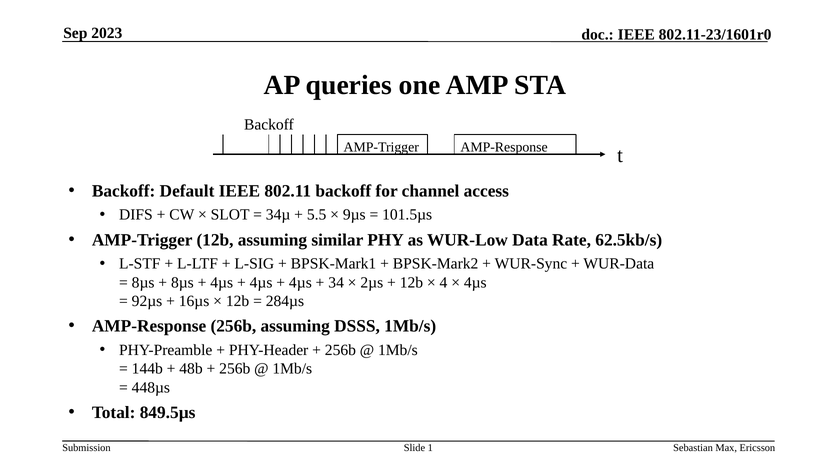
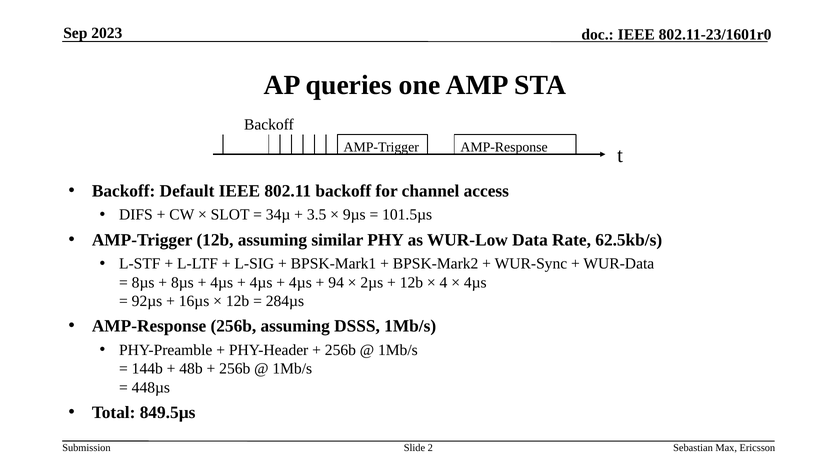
5.5: 5.5 -> 3.5
34: 34 -> 94
1: 1 -> 2
